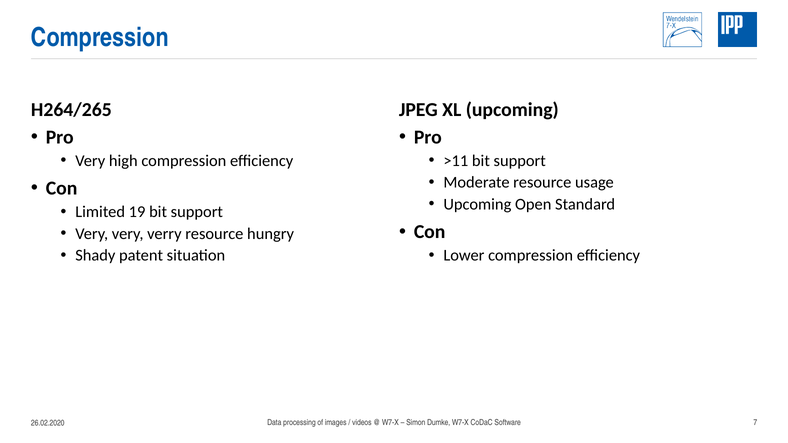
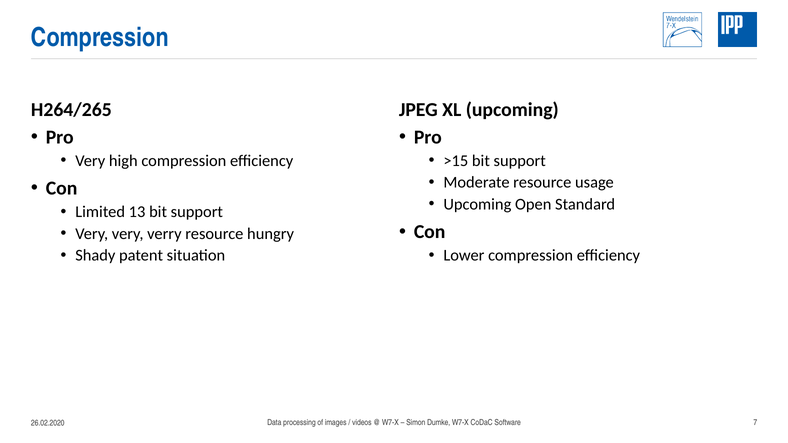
>11: >11 -> >15
19: 19 -> 13
